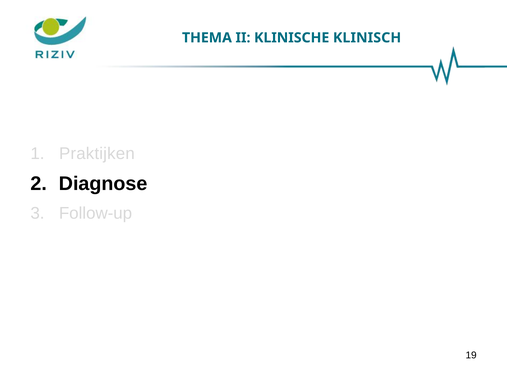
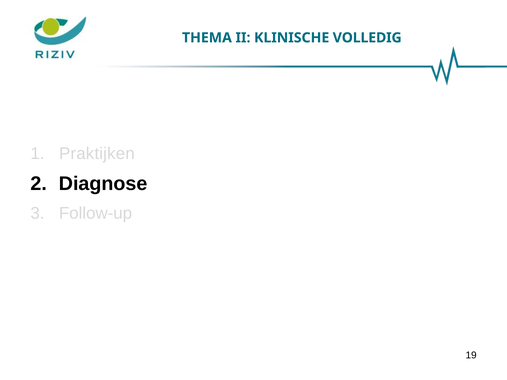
KLINISCH: KLINISCH -> VOLLEDIG
